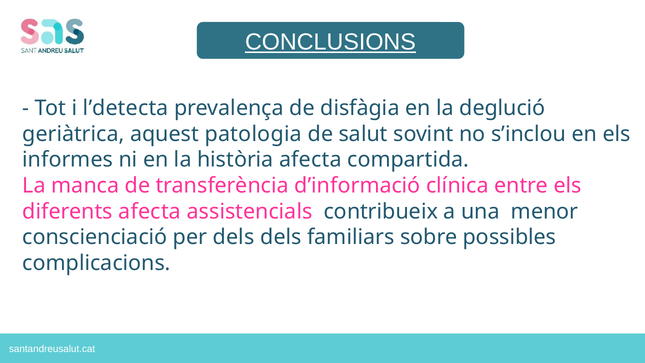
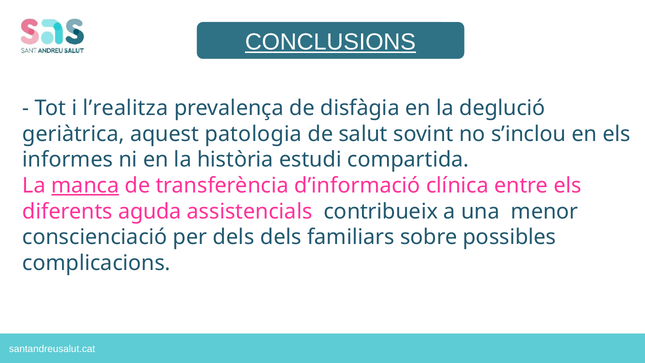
l’detecta: l’detecta -> l’realitza
història afecta: afecta -> estudi
manca underline: none -> present
diferents afecta: afecta -> aguda
